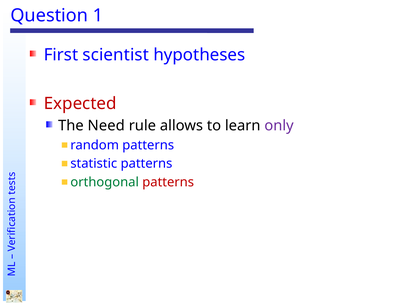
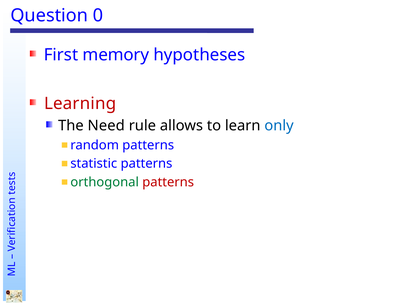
1: 1 -> 0
scientist: scientist -> memory
Expected: Expected -> Learning
only colour: purple -> blue
